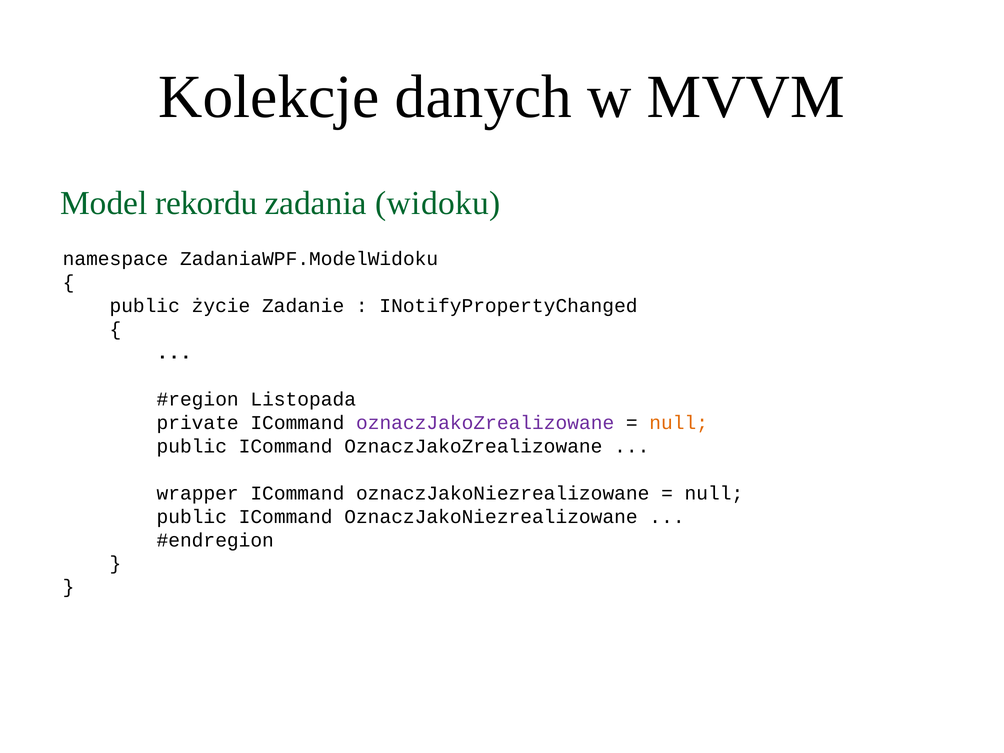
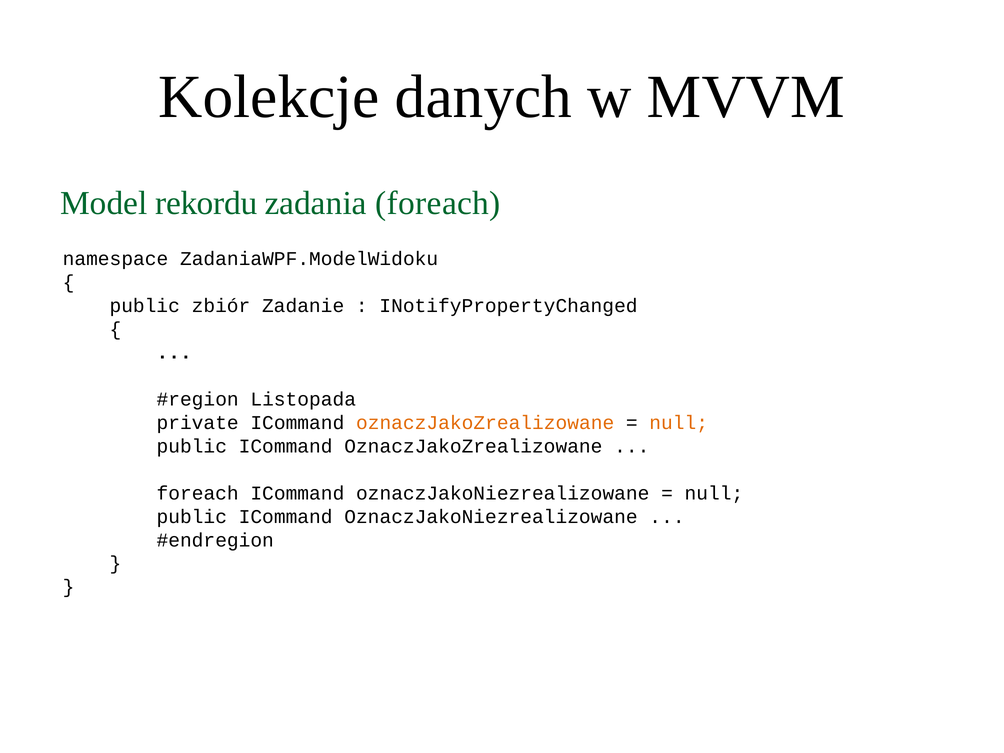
zadania widoku: widoku -> foreach
życie: życie -> zbiór
oznaczJakoZrealizowane at (485, 423) colour: purple -> orange
wrapper at (198, 493): wrapper -> foreach
